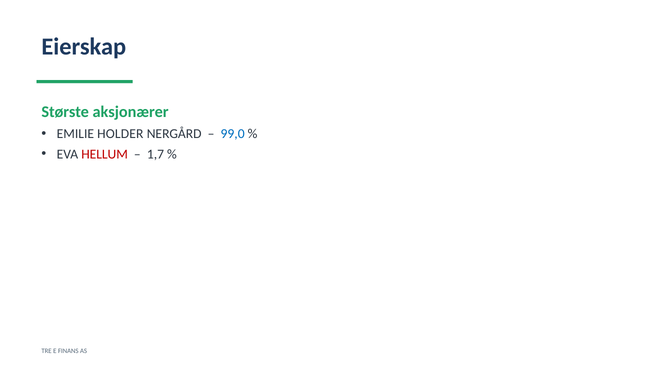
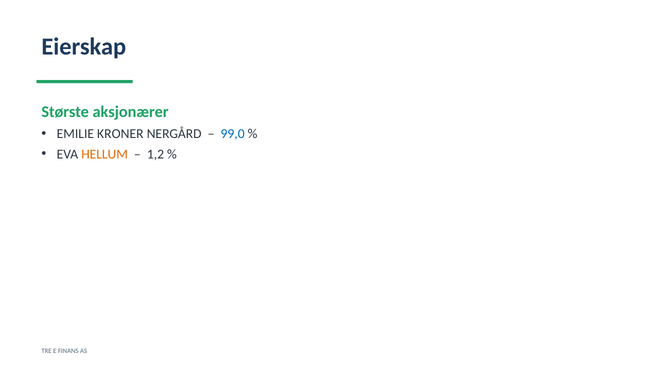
HOLDER: HOLDER -> KRONER
HELLUM colour: red -> orange
1,7: 1,7 -> 1,2
